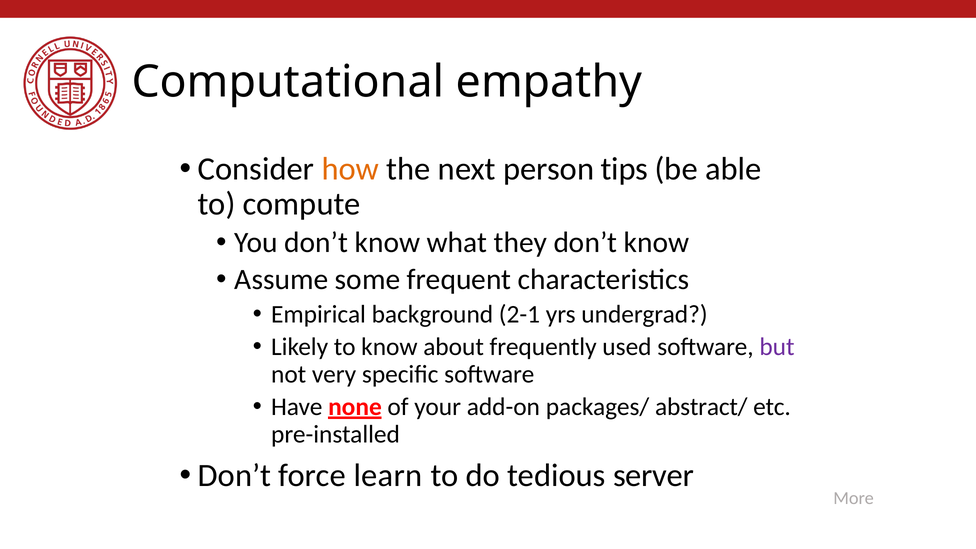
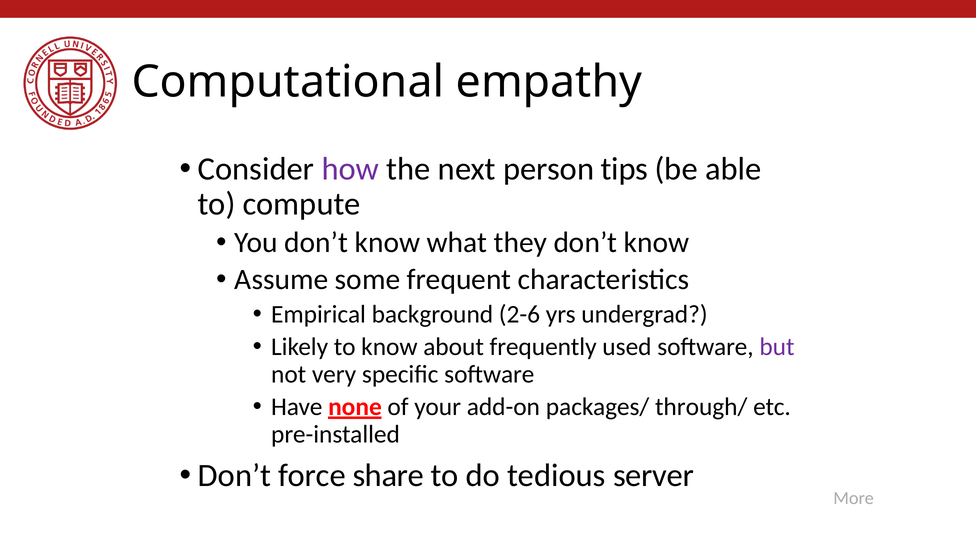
how colour: orange -> purple
2-1: 2-1 -> 2-6
abstract/: abstract/ -> through/
learn: learn -> share
